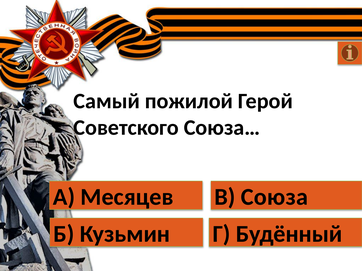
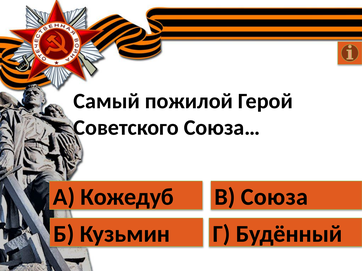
Месяцев: Месяцев -> Кожедуб
